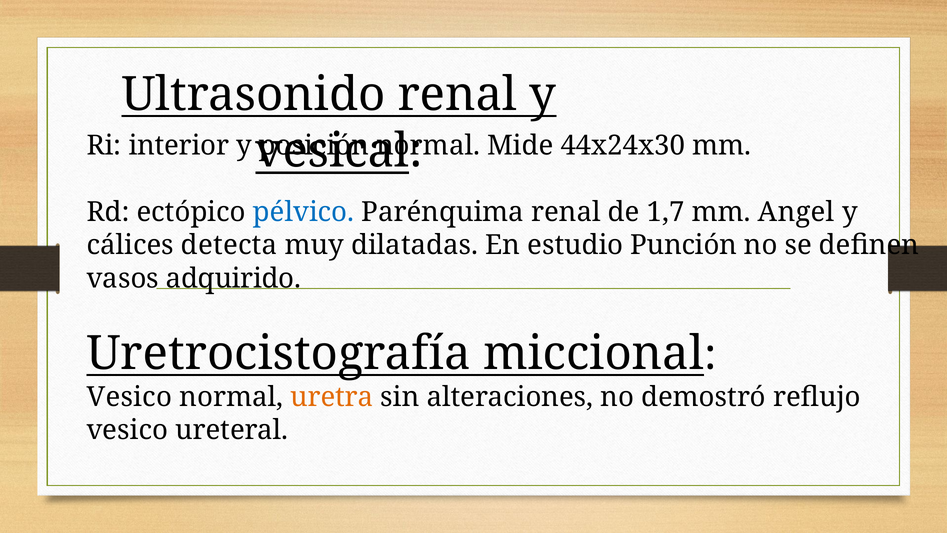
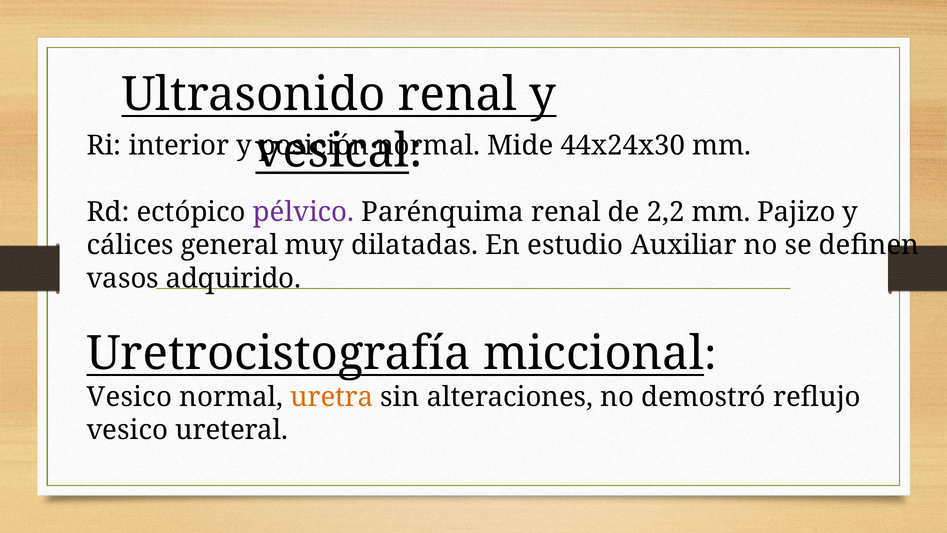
pélvico colour: blue -> purple
1,7: 1,7 -> 2,2
Angel: Angel -> Pajizo
detecta: detecta -> general
Punción: Punción -> Auxiliar
